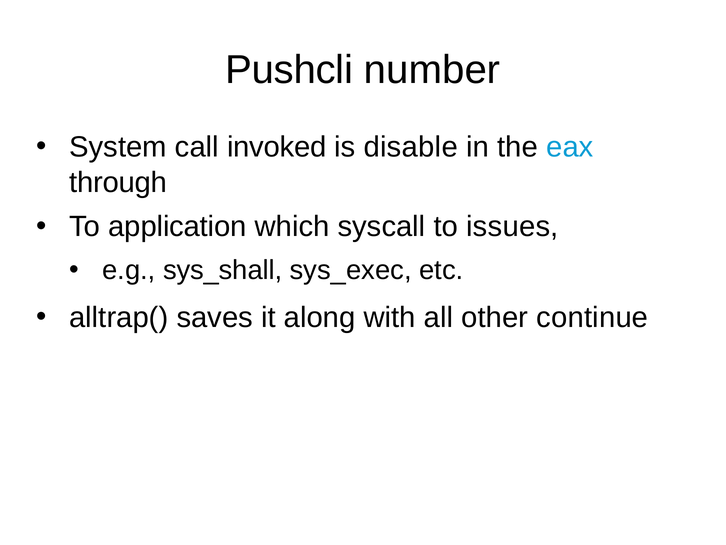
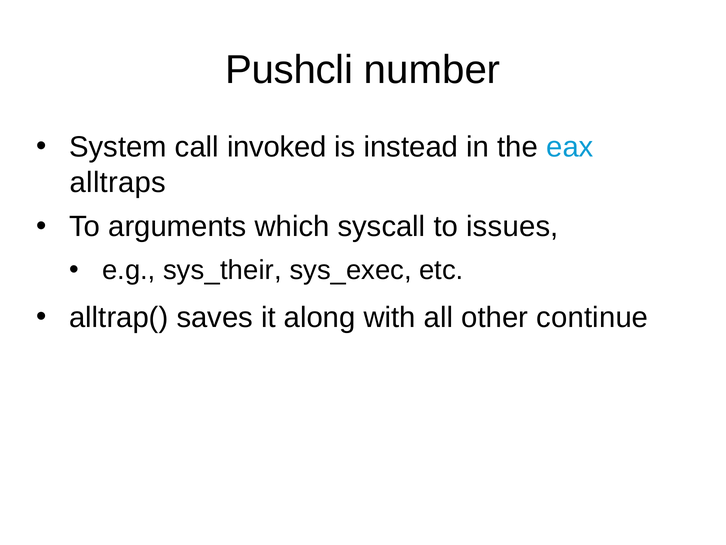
disable: disable -> instead
through: through -> alltraps
application: application -> arguments
sys_shall: sys_shall -> sys_their
